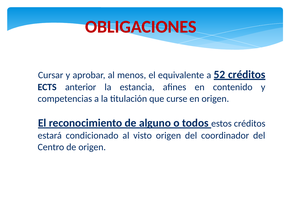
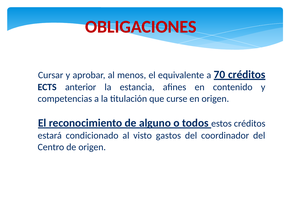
52: 52 -> 70
visto origen: origen -> gastos
